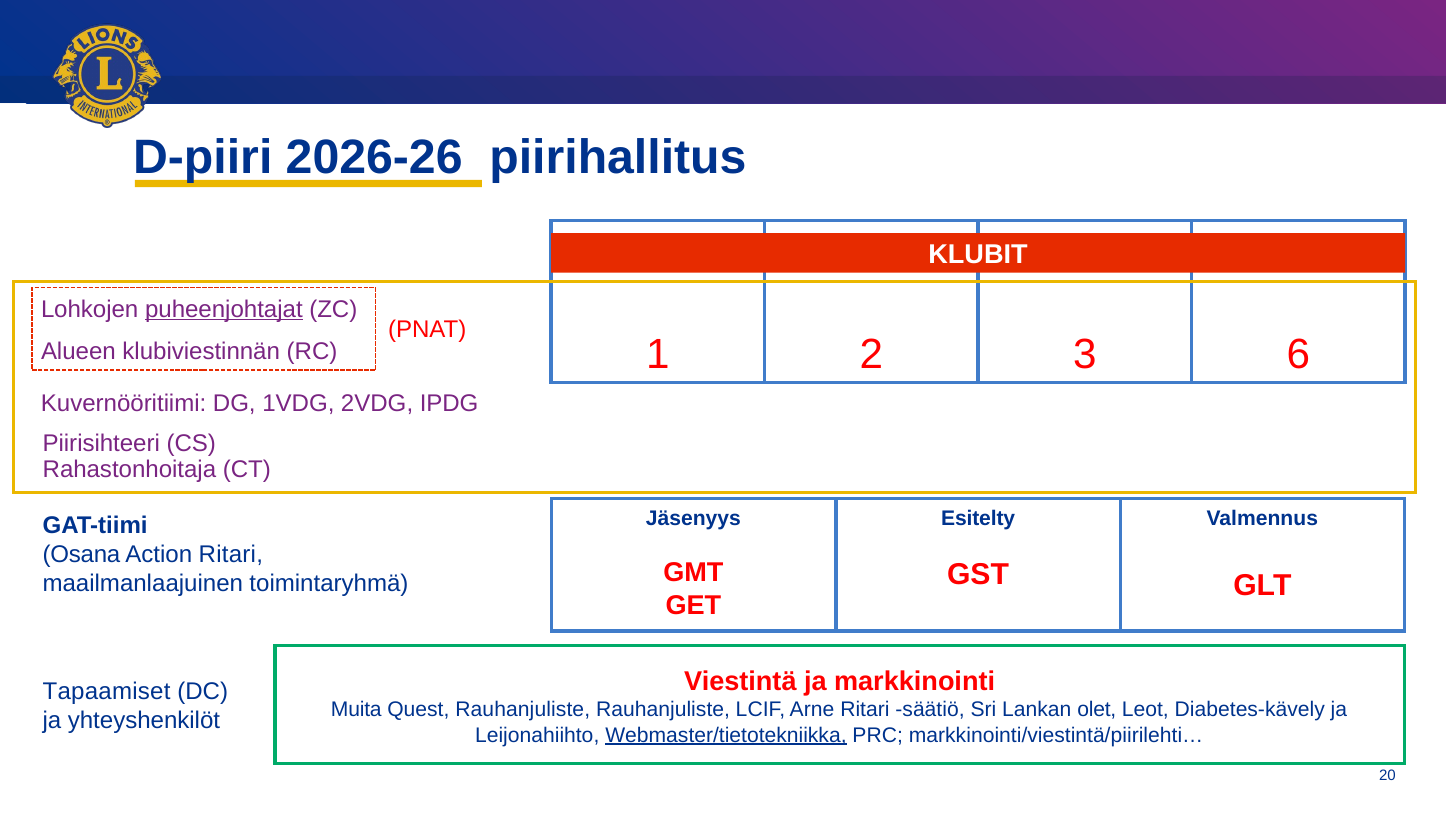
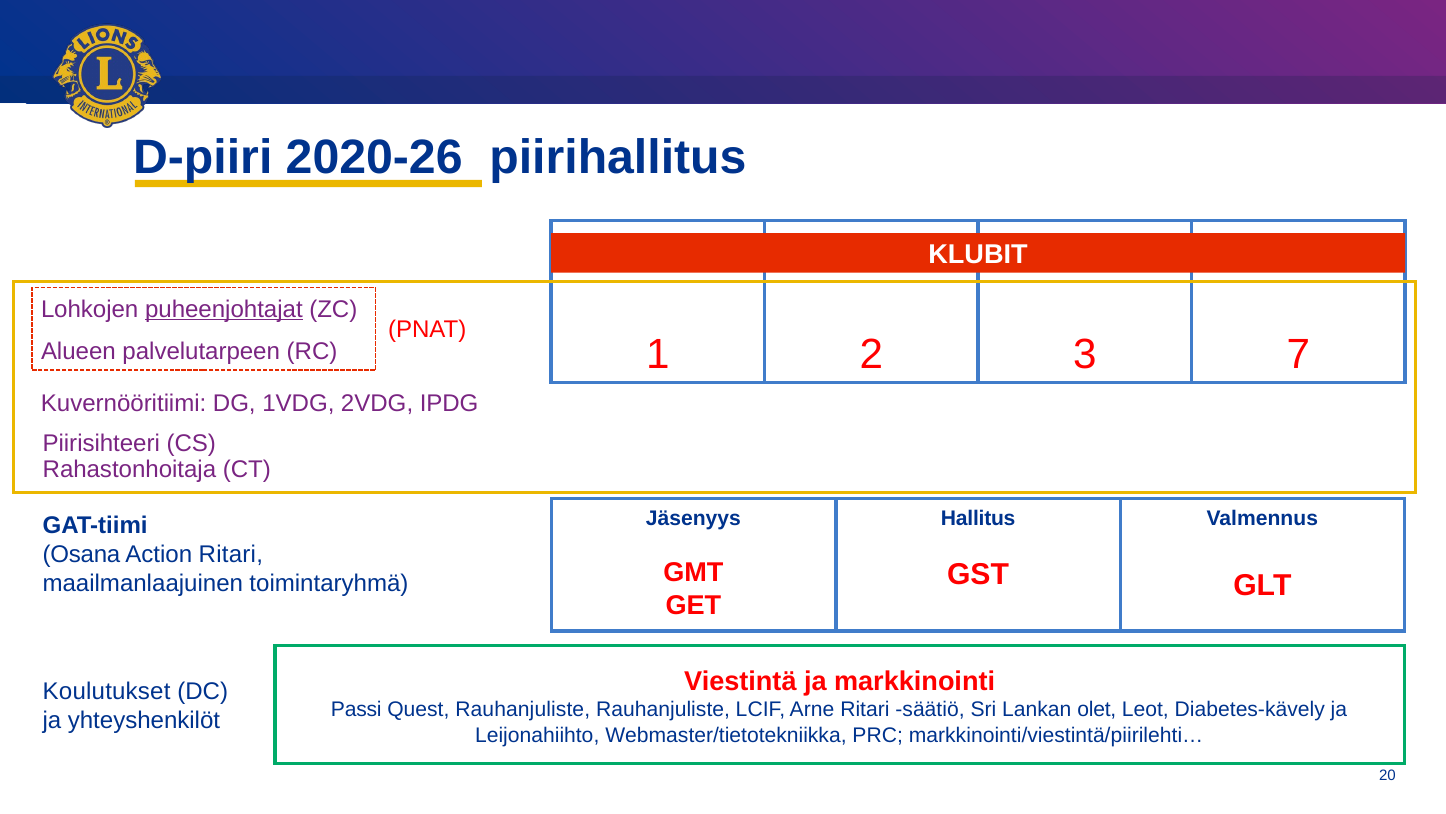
2026-26: 2026-26 -> 2020-26
6: 6 -> 7
klubiviestinnän: klubiviestinnän -> palvelutarpeen
Esitelty: Esitelty -> Hallitus
Tapaamiset: Tapaamiset -> Koulutukset
Muita: Muita -> Passi
Webmaster/tietotekniikka underline: present -> none
